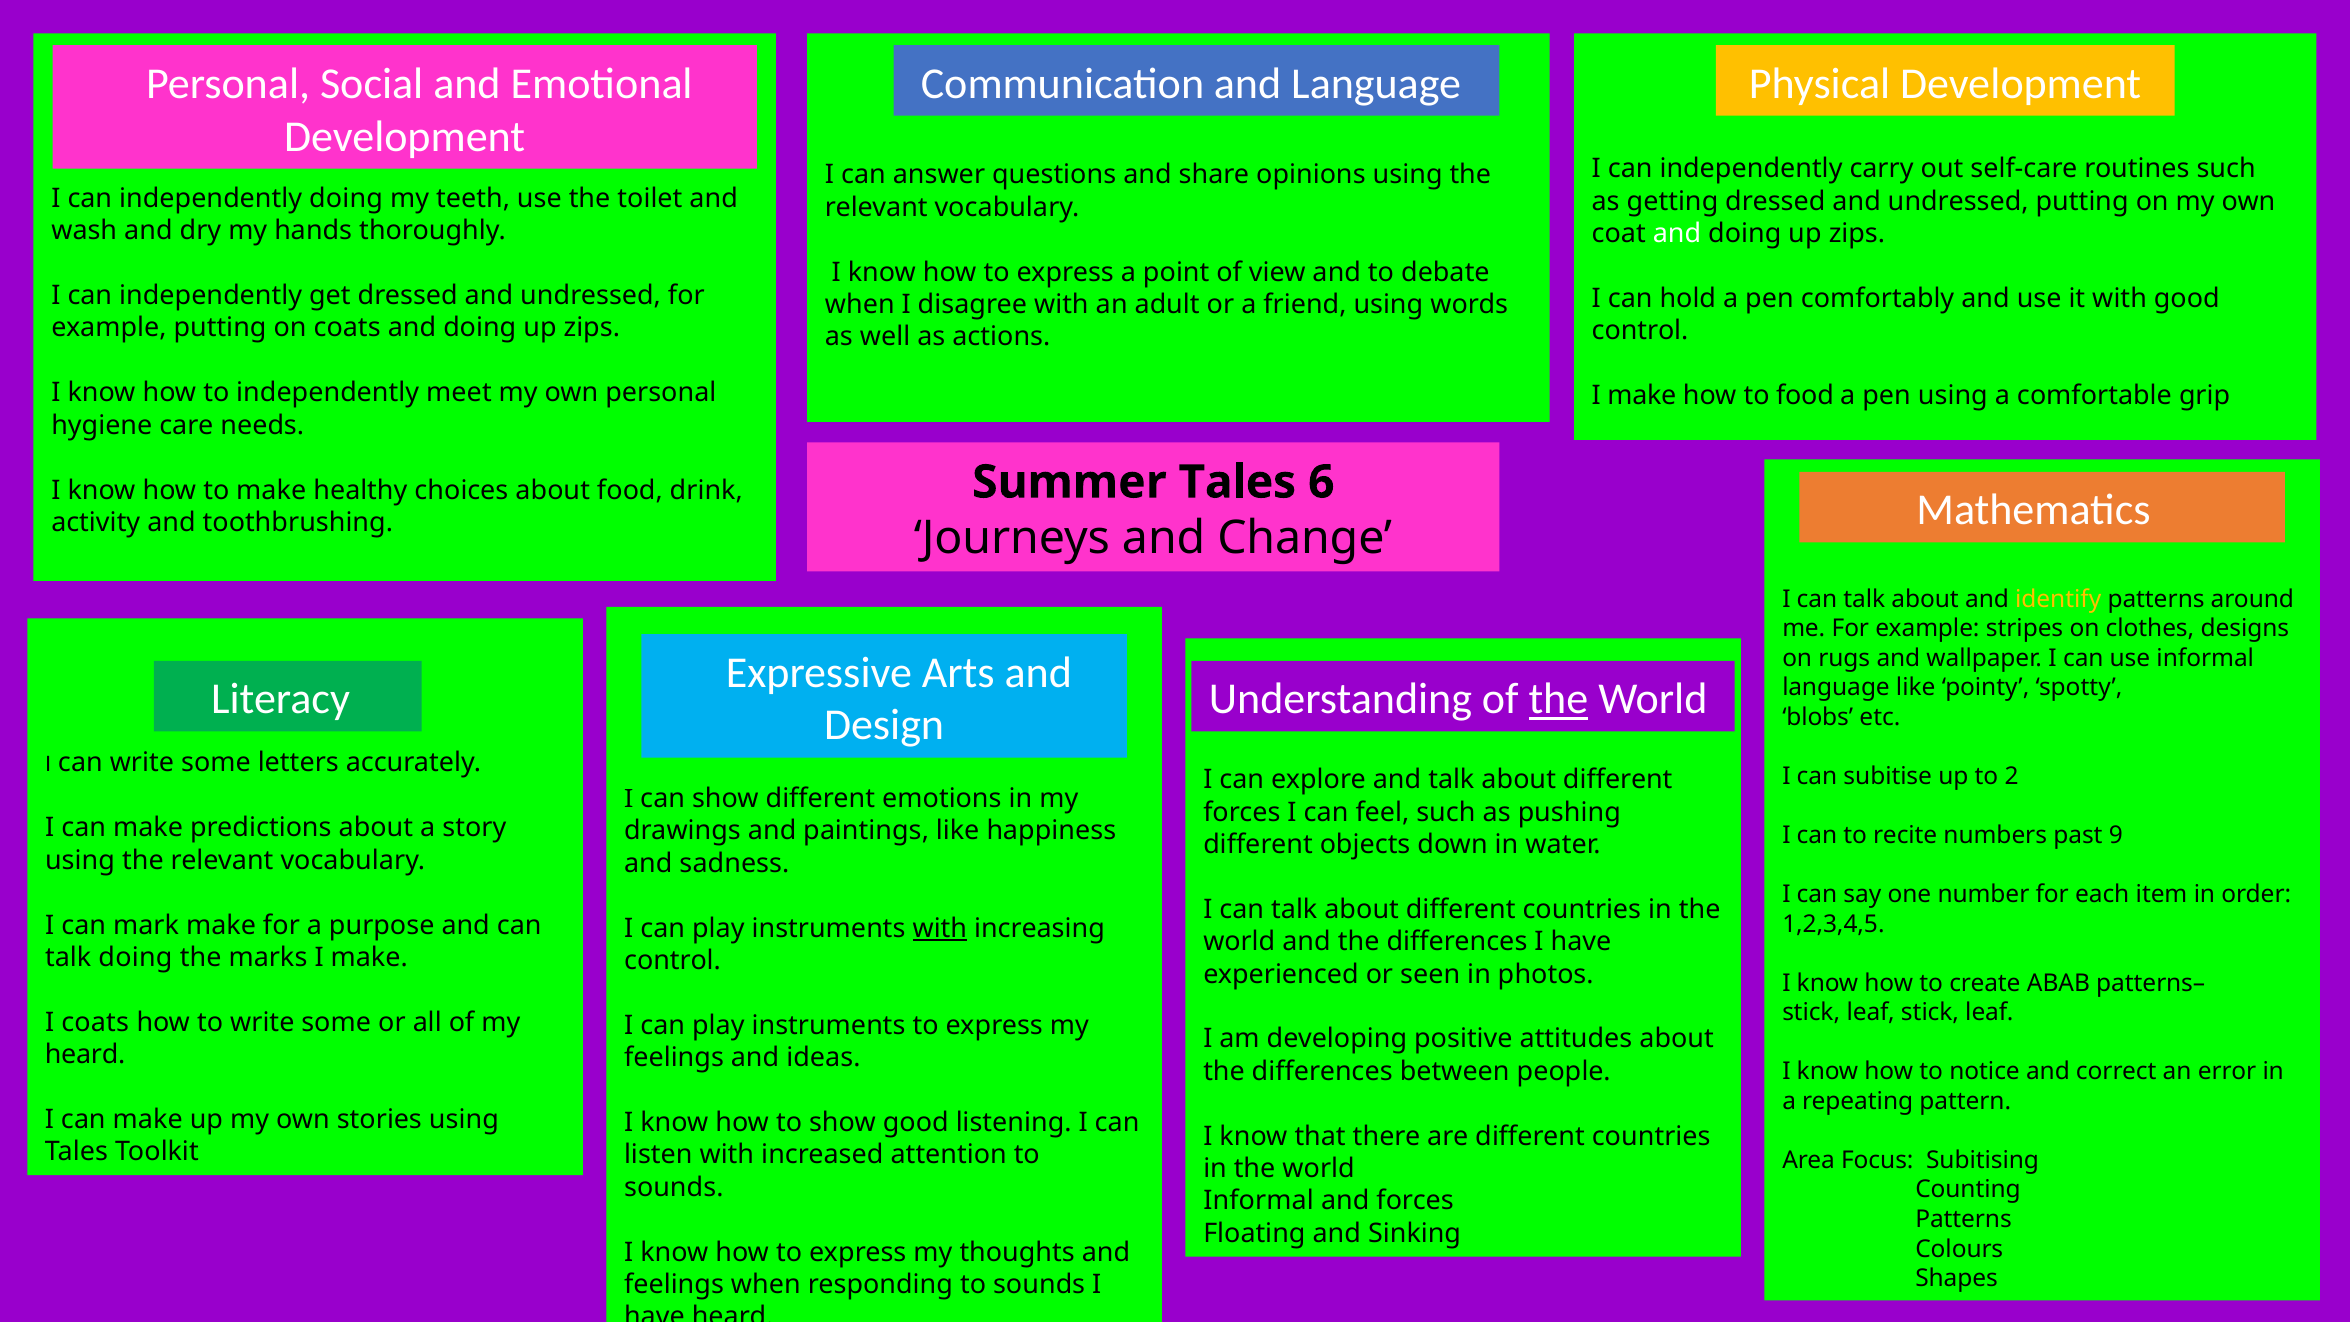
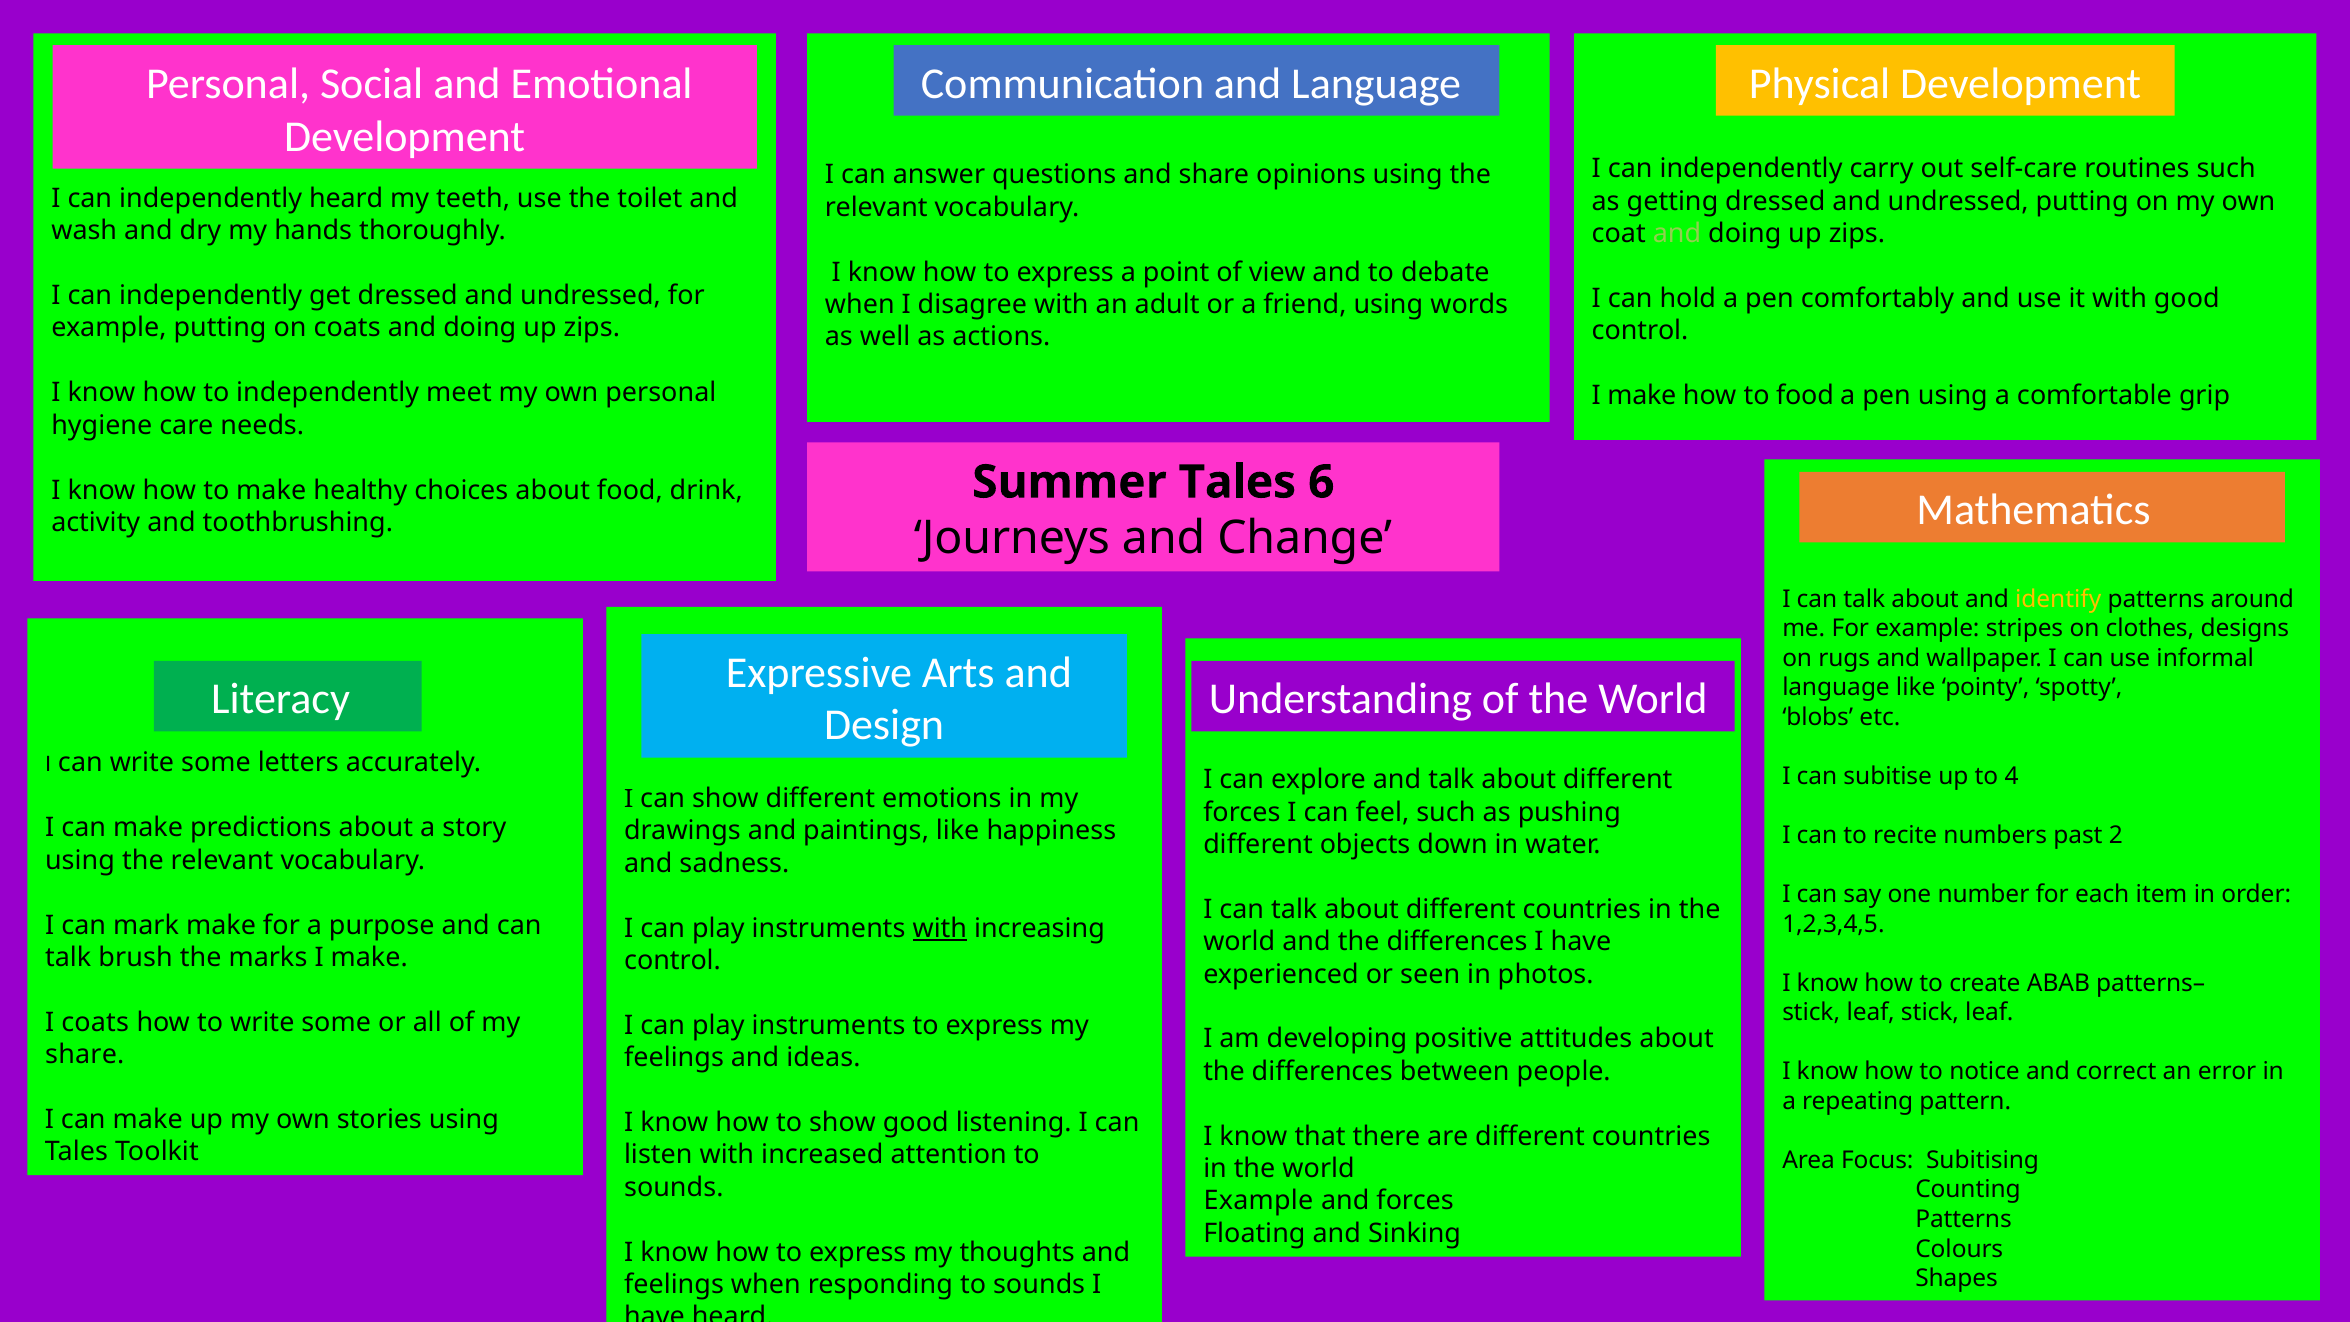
independently doing: doing -> heard
and at (1677, 234) colour: white -> light green
the at (1558, 699) underline: present -> none
2: 2 -> 4
9: 9 -> 2
talk doing: doing -> brush
heard at (85, 1055): heard -> share
Informal at (1259, 1201): Informal -> Example
